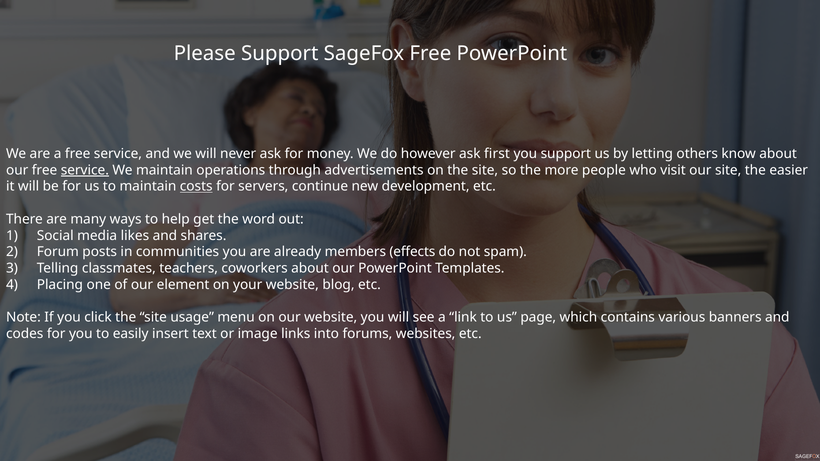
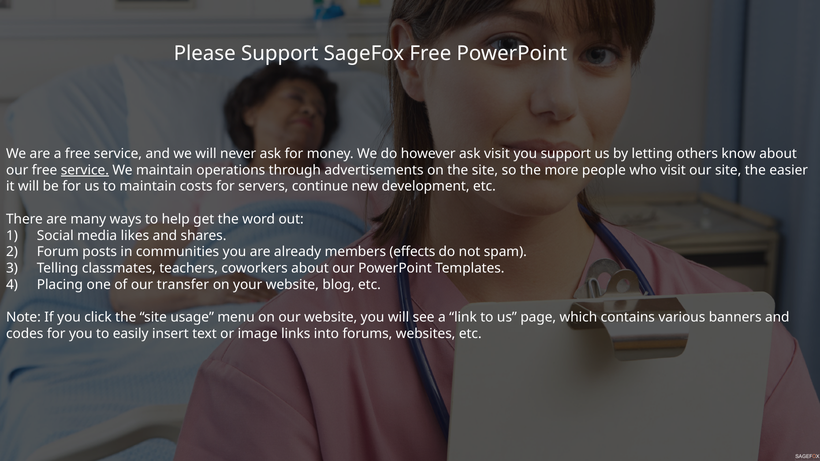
ask first: first -> visit
costs underline: present -> none
element: element -> transfer
